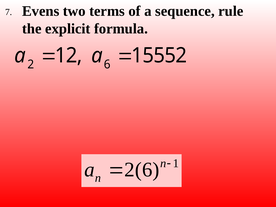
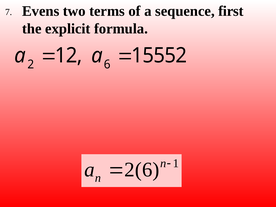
rule: rule -> first
